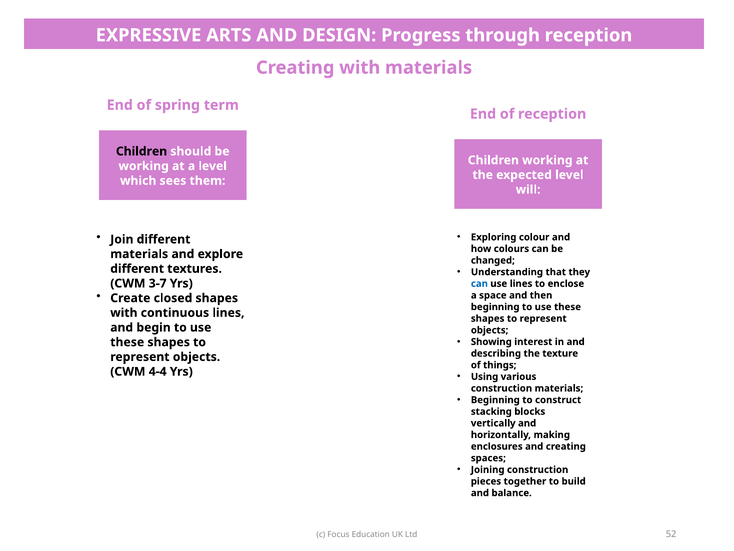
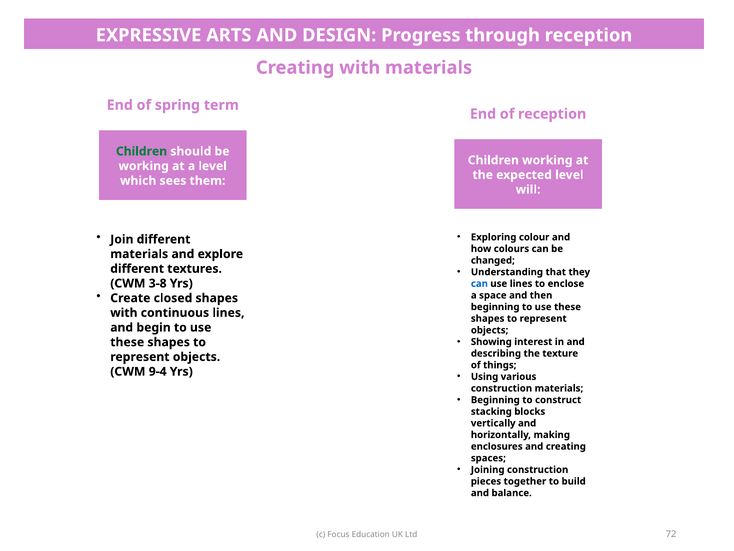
Children at (142, 151) colour: black -> green
3-7: 3-7 -> 3-8
4-4: 4-4 -> 9-4
52: 52 -> 72
